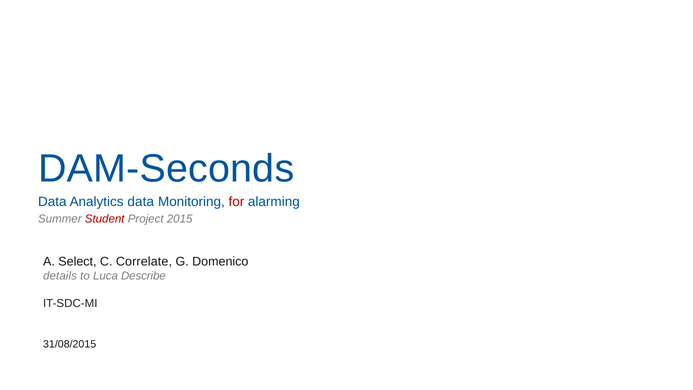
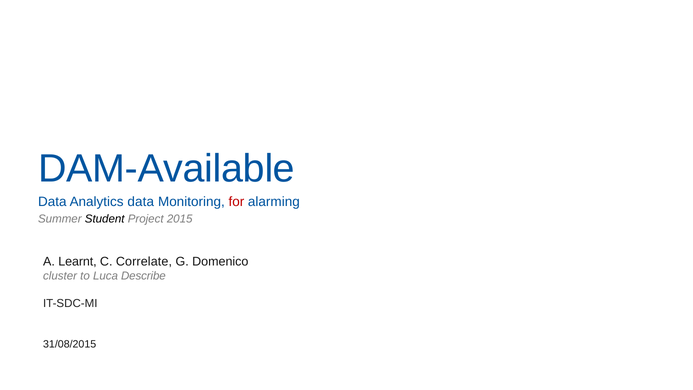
DAM-Seconds: DAM-Seconds -> DAM-Available
Student colour: red -> black
Select: Select -> Learnt
details: details -> cluster
